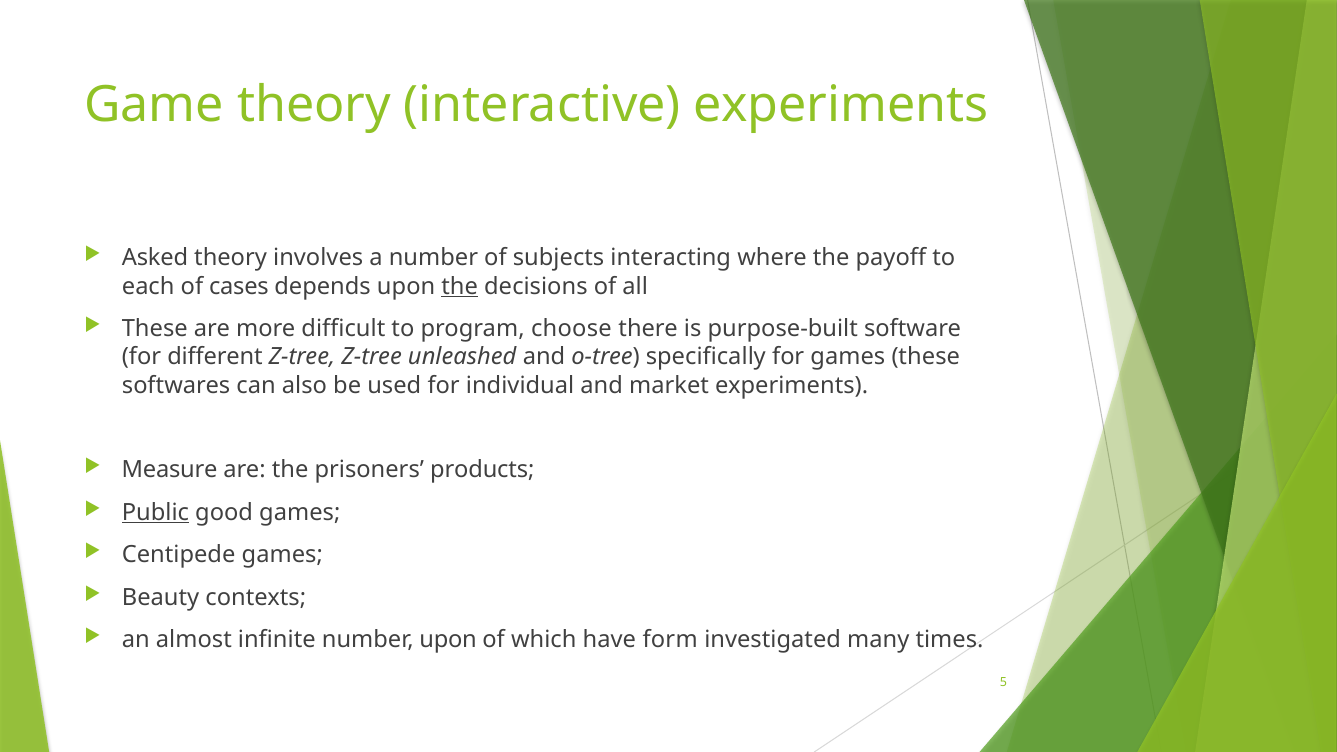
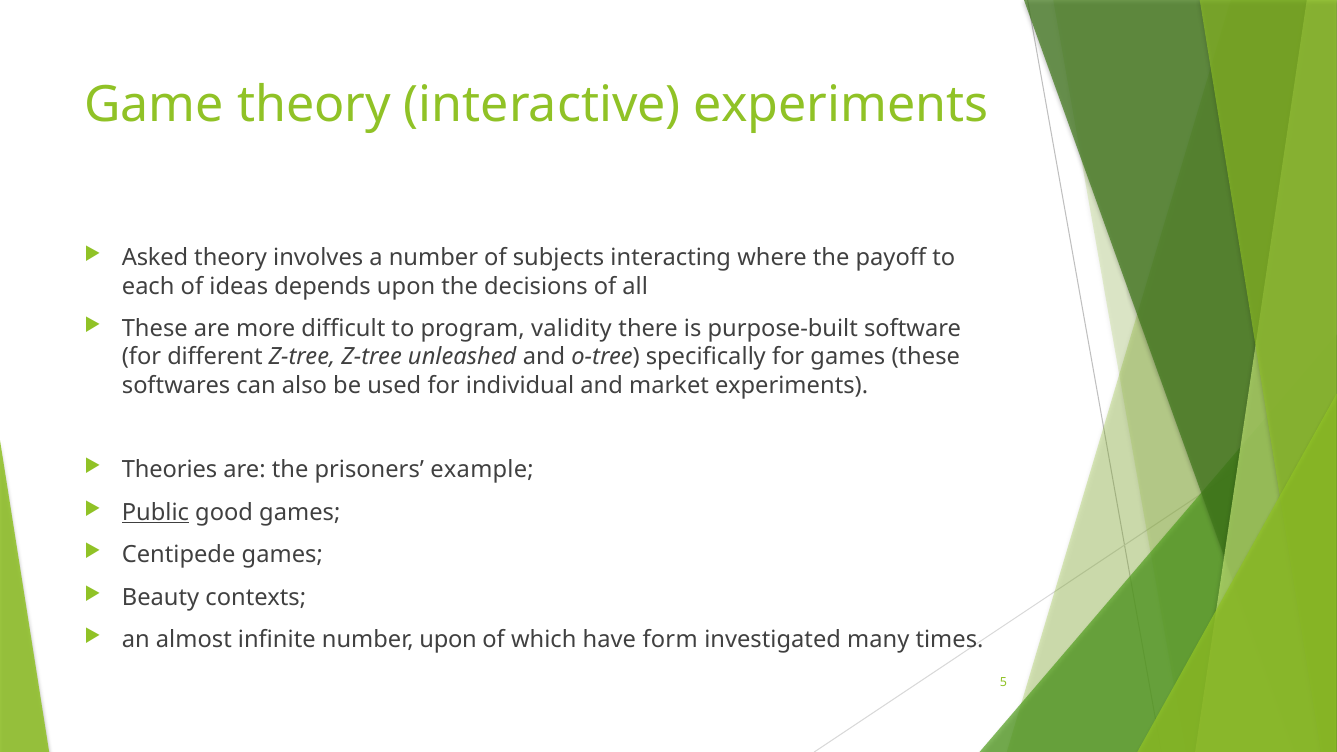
cases: cases -> ideas
the at (460, 286) underline: present -> none
choose: choose -> validity
Measure: Measure -> Theories
products: products -> example
